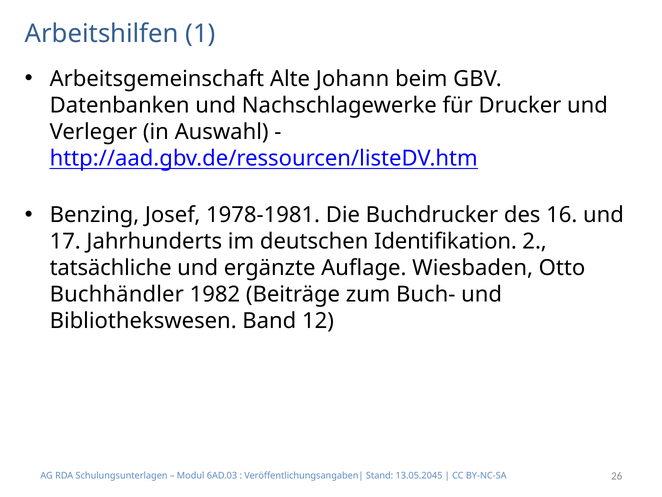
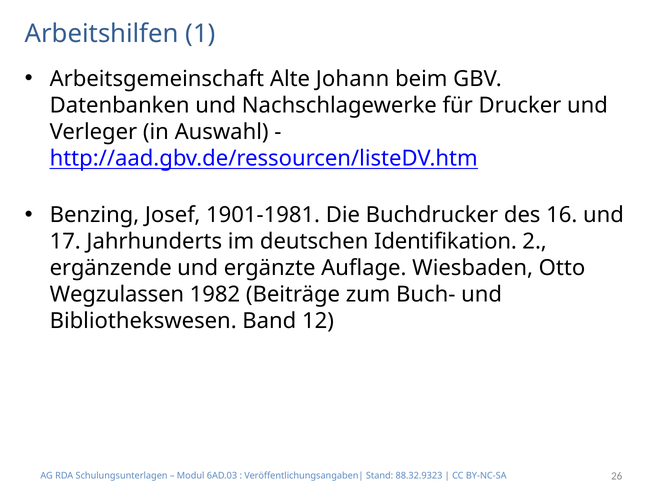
1978-1981: 1978-1981 -> 1901-1981
tatsächliche: tatsächliche -> ergänzende
Buchhändler: Buchhändler -> Wegzulassen
13.05.2045: 13.05.2045 -> 88.32.9323
